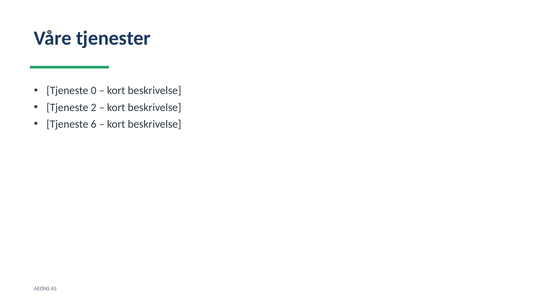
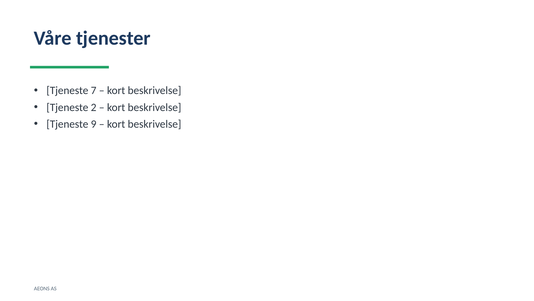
0: 0 -> 7
6: 6 -> 9
